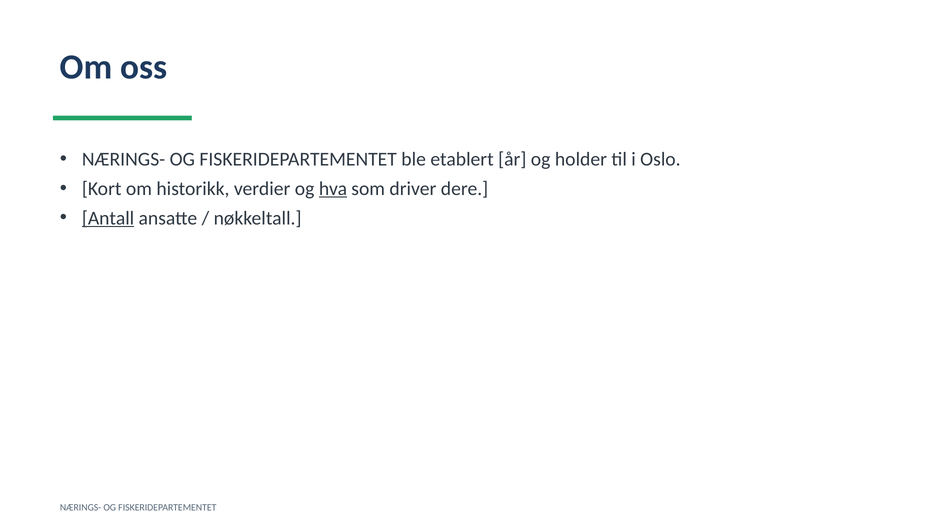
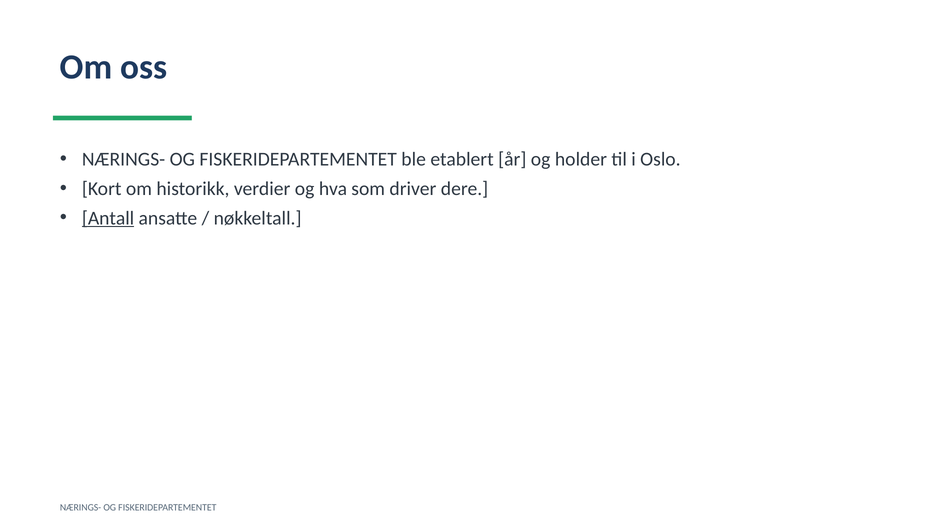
hva underline: present -> none
